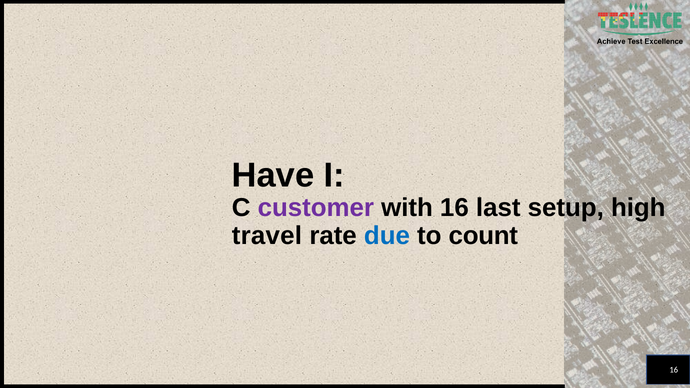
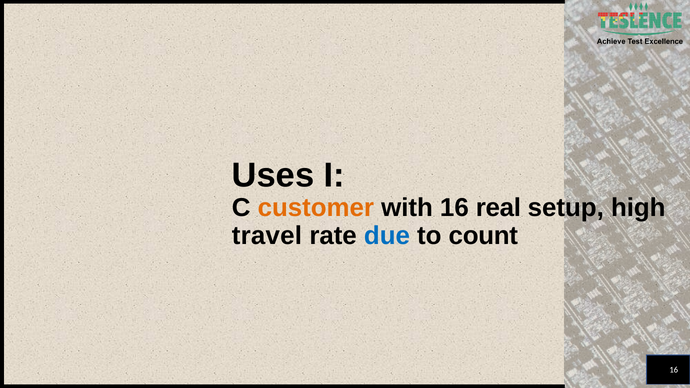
Have: Have -> Uses
customer colour: purple -> orange
last: last -> real
